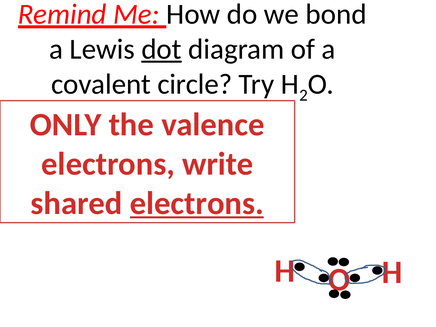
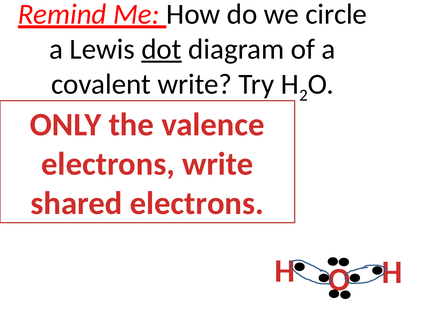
bond: bond -> circle
covalent circle: circle -> write
electrons at (197, 203) underline: present -> none
